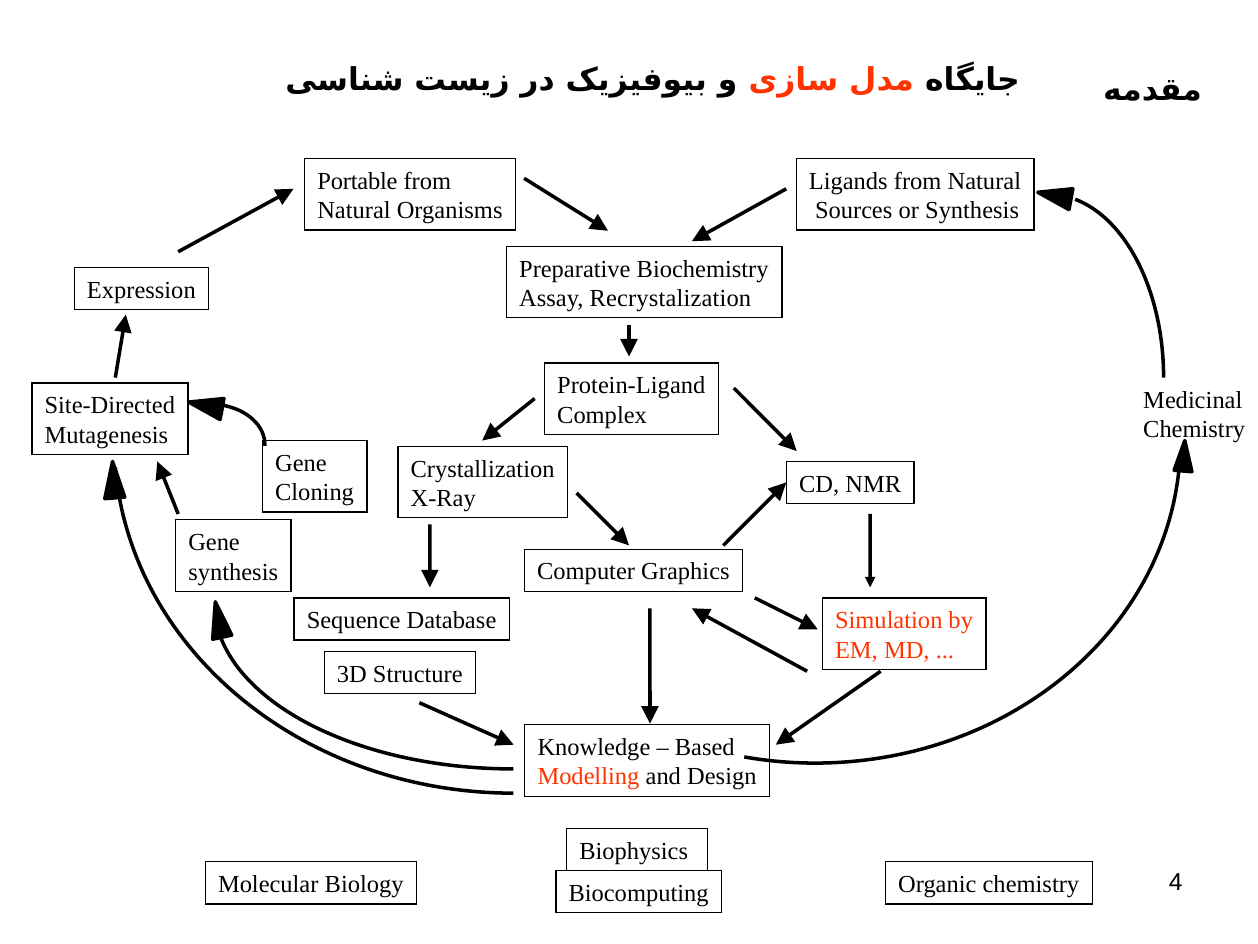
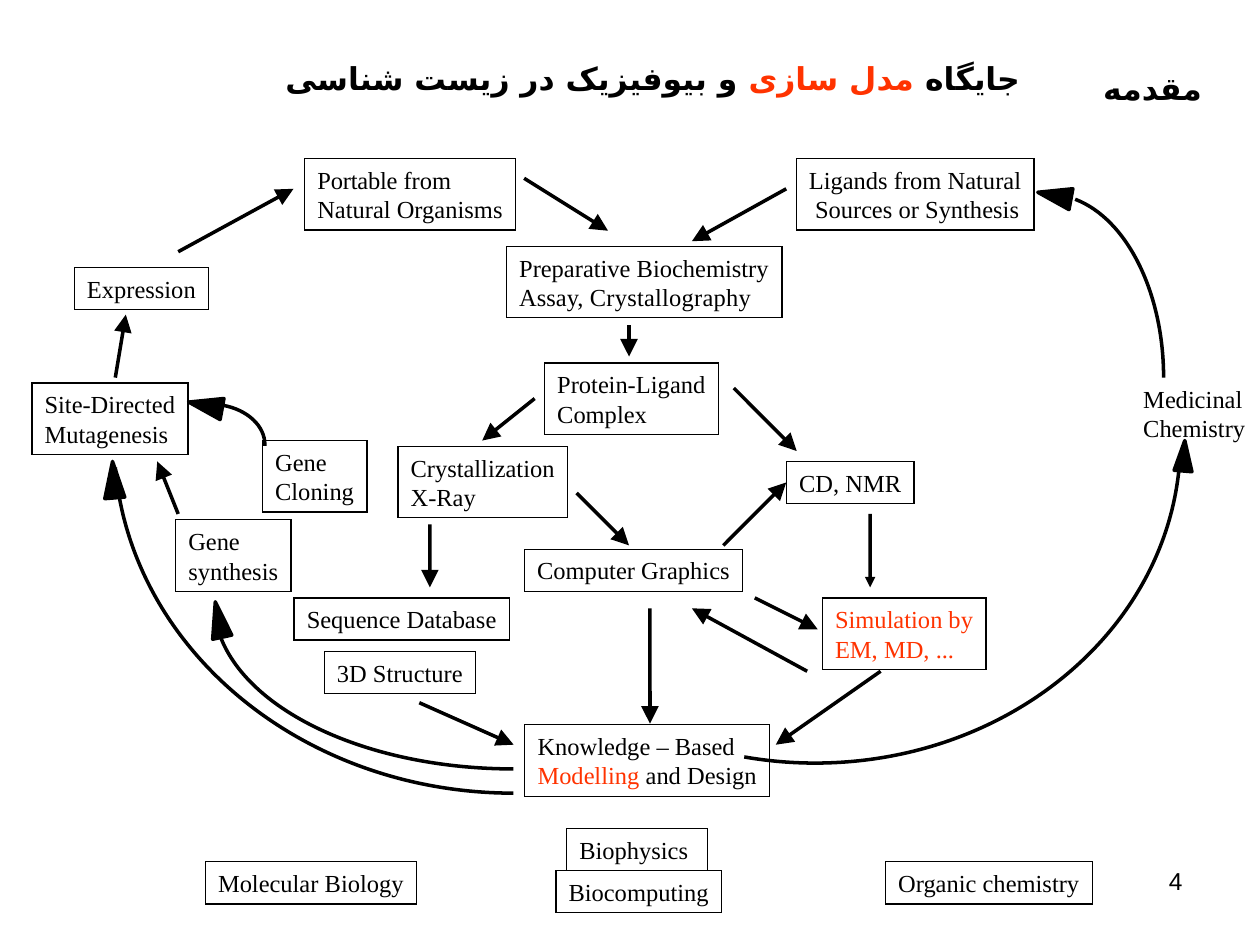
Recrystalization: Recrystalization -> Crystallography
